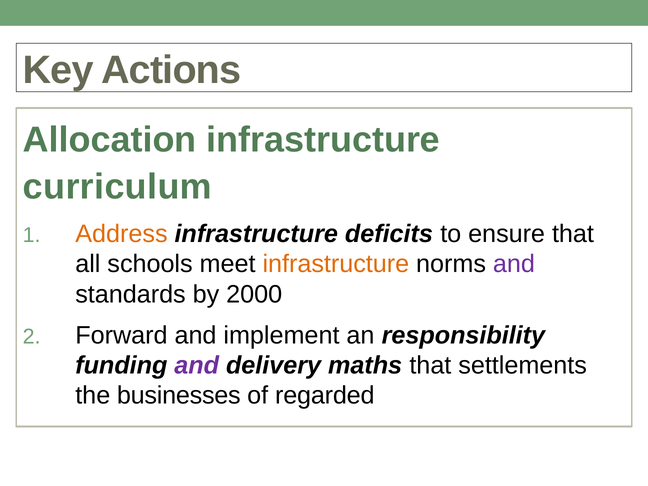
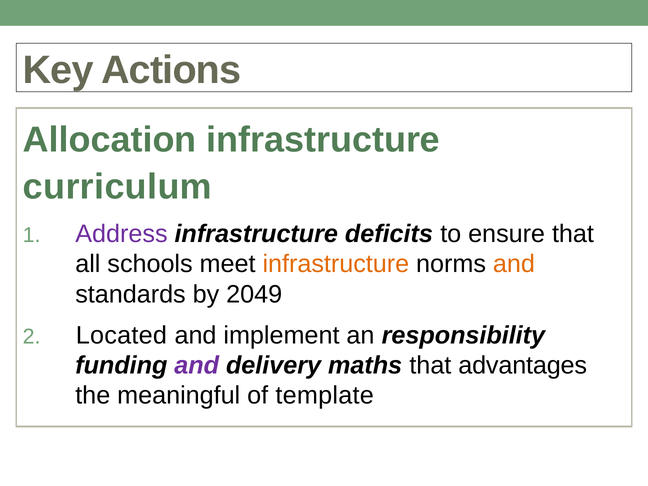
Address colour: orange -> purple
and at (514, 264) colour: purple -> orange
2000: 2000 -> 2049
Forward: Forward -> Located
settlements: settlements -> advantages
businesses: businesses -> meaningful
regarded: regarded -> template
